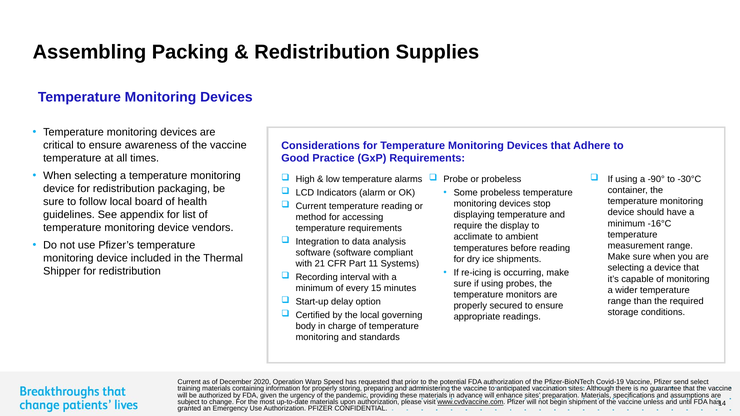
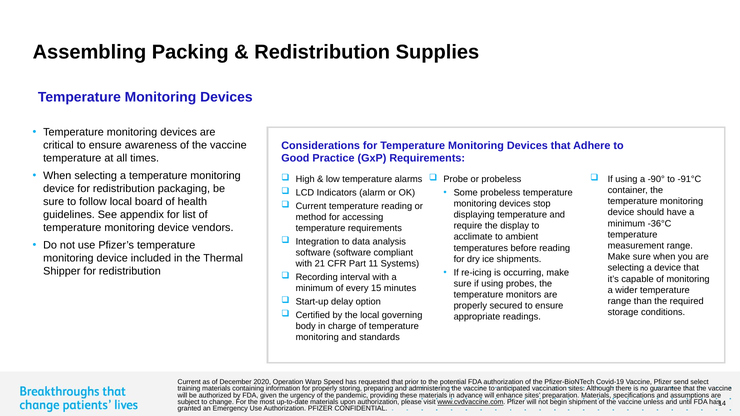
-30°C: -30°C -> -91°C
-16°C: -16°C -> -36°C
